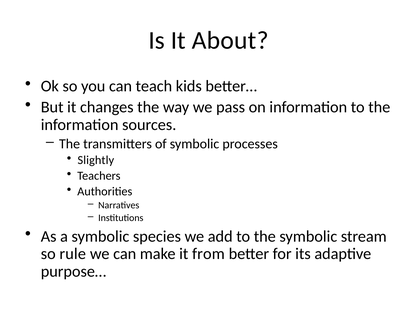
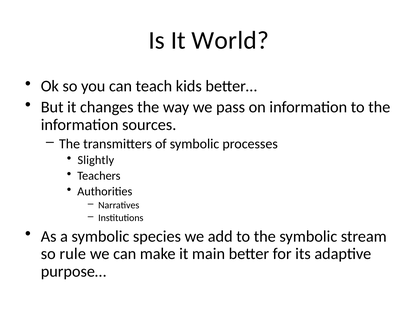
About: About -> World
from: from -> main
